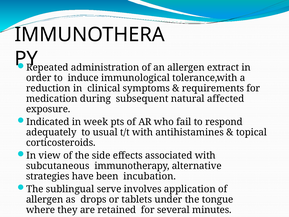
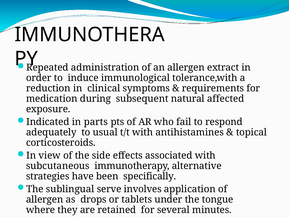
week: week -> parts
incubation: incubation -> specifically
